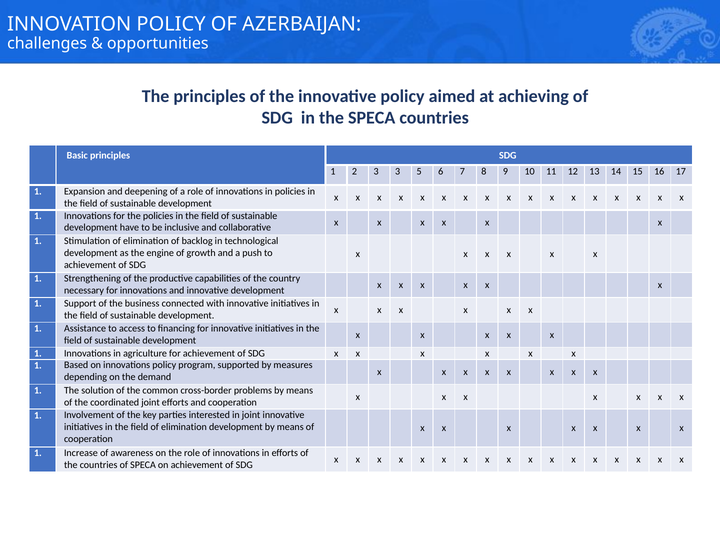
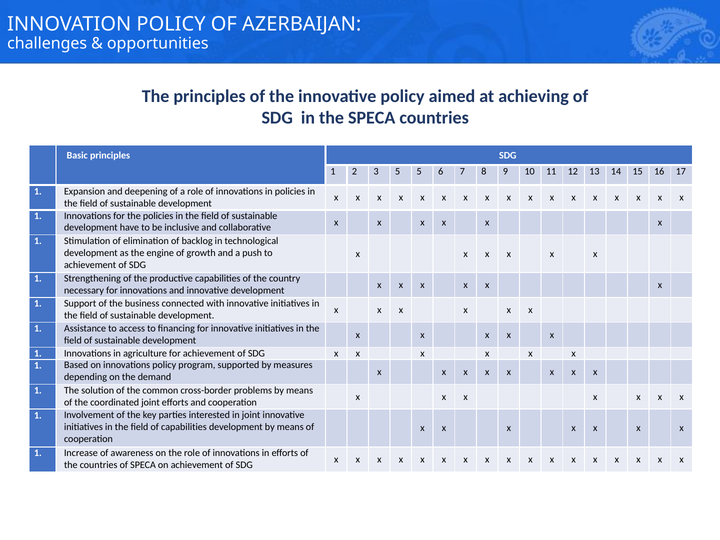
3 3: 3 -> 5
field of elimination: elimination -> capabilities
